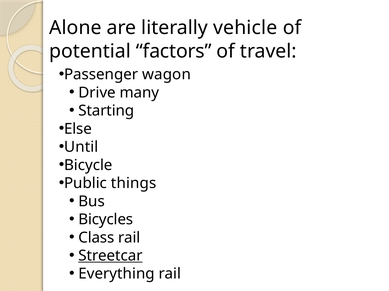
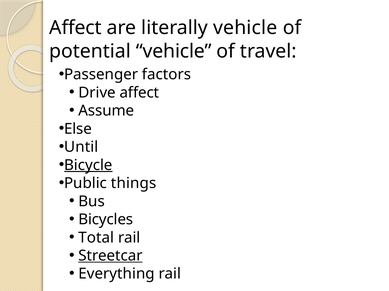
Alone at (75, 28): Alone -> Affect
potential factors: factors -> vehicle
wagon: wagon -> factors
Drive many: many -> affect
Starting: Starting -> Assume
Bicycle underline: none -> present
Class: Class -> Total
